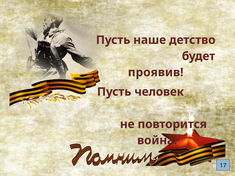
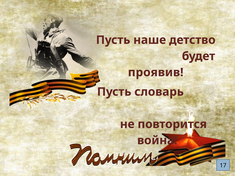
человек: человек -> словарь
